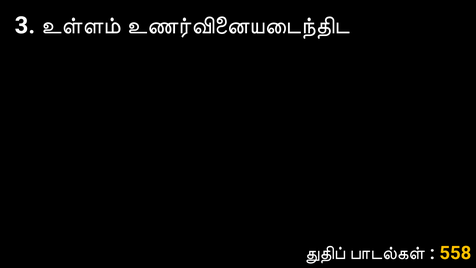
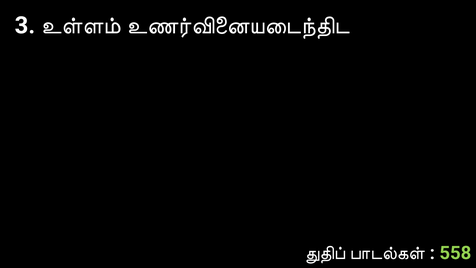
558 colour: yellow -> light green
